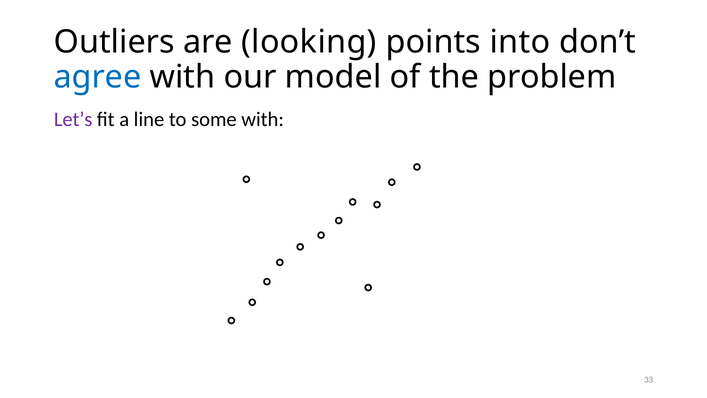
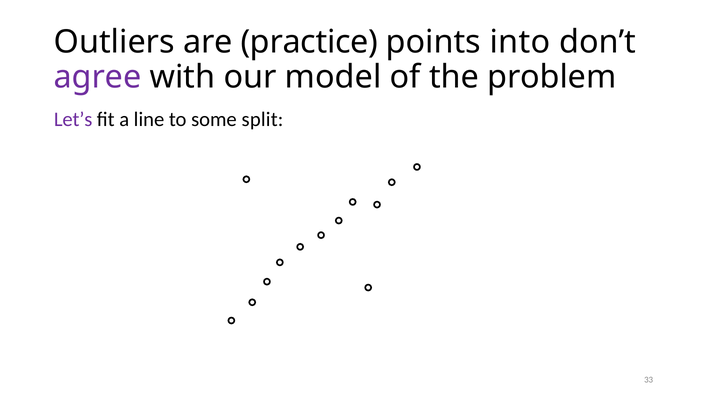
looking: looking -> practice
agree colour: blue -> purple
some with: with -> split
